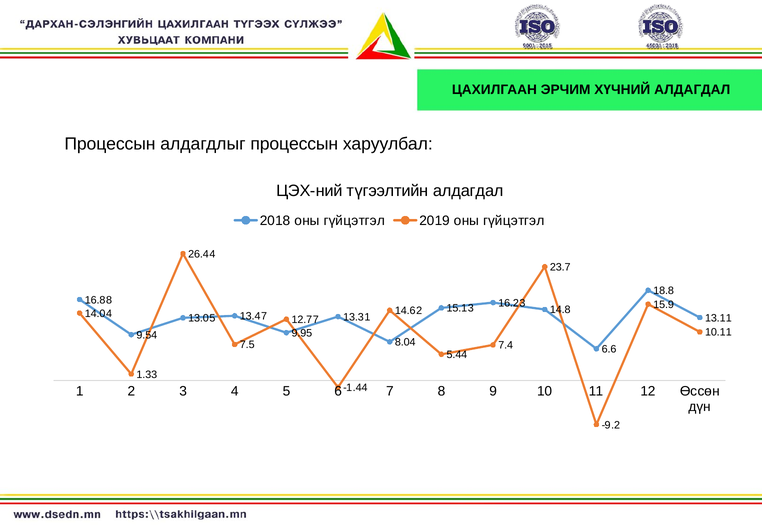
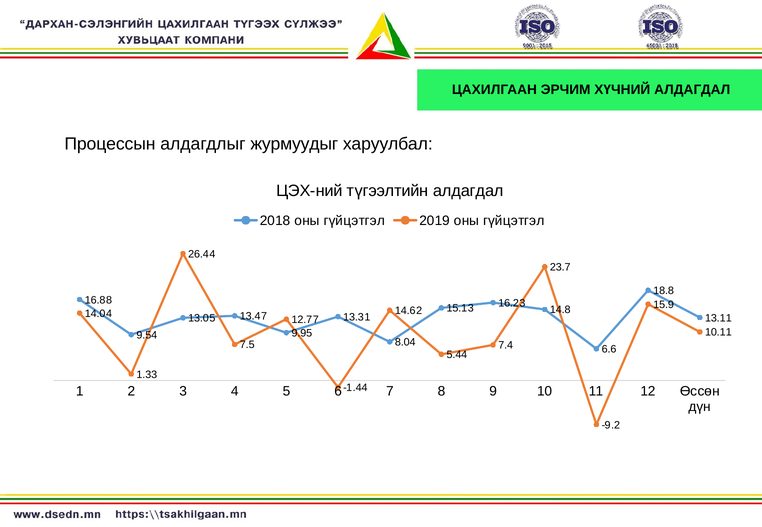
алдагдлыг процессын: процессын -> журмуудыг
